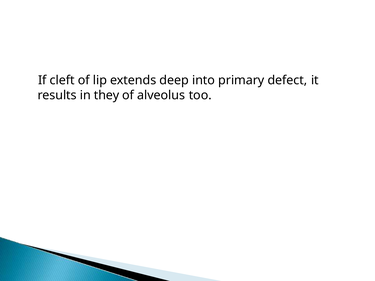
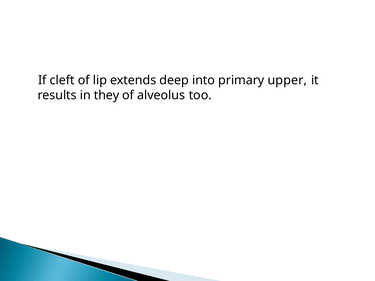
defect: defect -> upper
